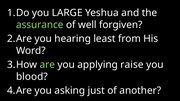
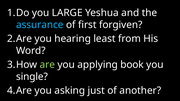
assurance colour: light green -> light blue
well: well -> first
raise: raise -> book
blood: blood -> single
